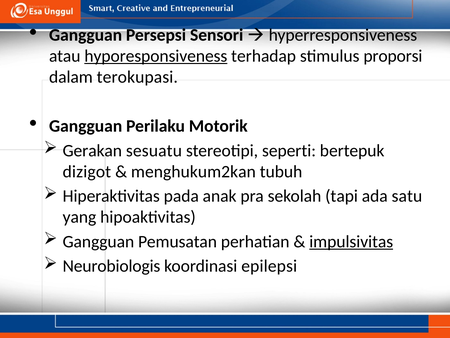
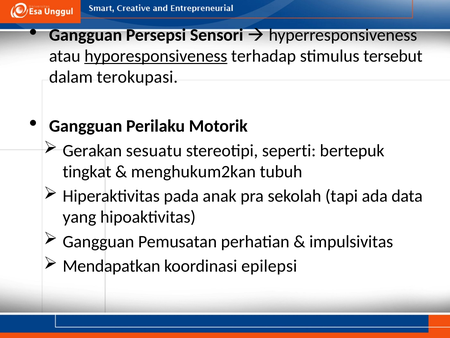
proporsi: proporsi -> tersebut
dizigot: dizigot -> tingkat
satu: satu -> data
impulsivitas underline: present -> none
Neurobiologis: Neurobiologis -> Mendapatkan
